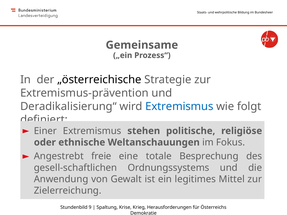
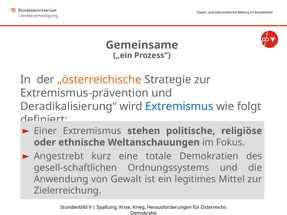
„österreichische colour: black -> orange
freie: freie -> kurz
Besprechung: Besprechung -> Demokratien
